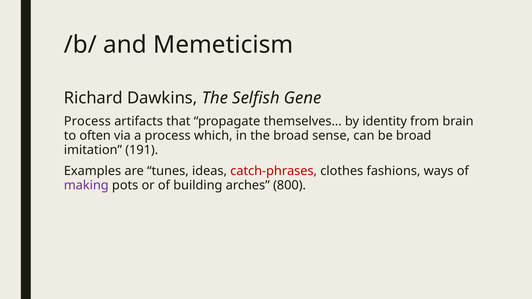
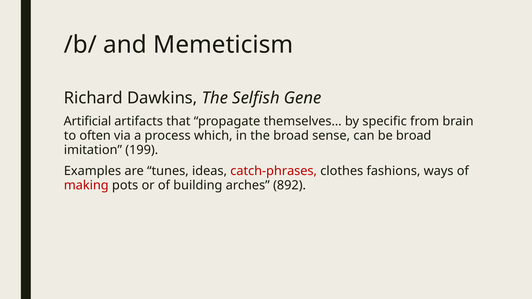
Process at (87, 121): Process -> Artificial
identity: identity -> specific
191: 191 -> 199
making colour: purple -> red
800: 800 -> 892
